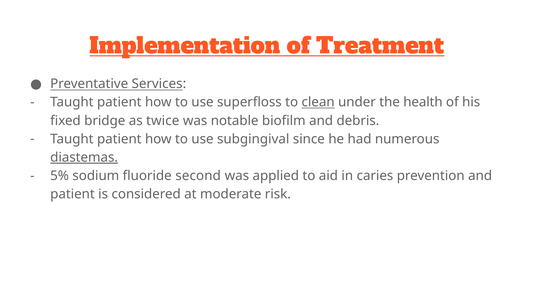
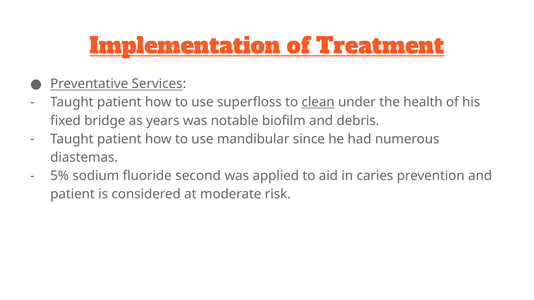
twice: twice -> years
subgingival: subgingival -> mandibular
diastemas underline: present -> none
